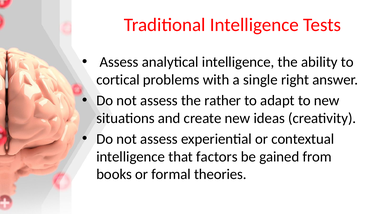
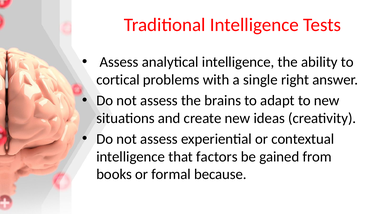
rather: rather -> brains
theories: theories -> because
